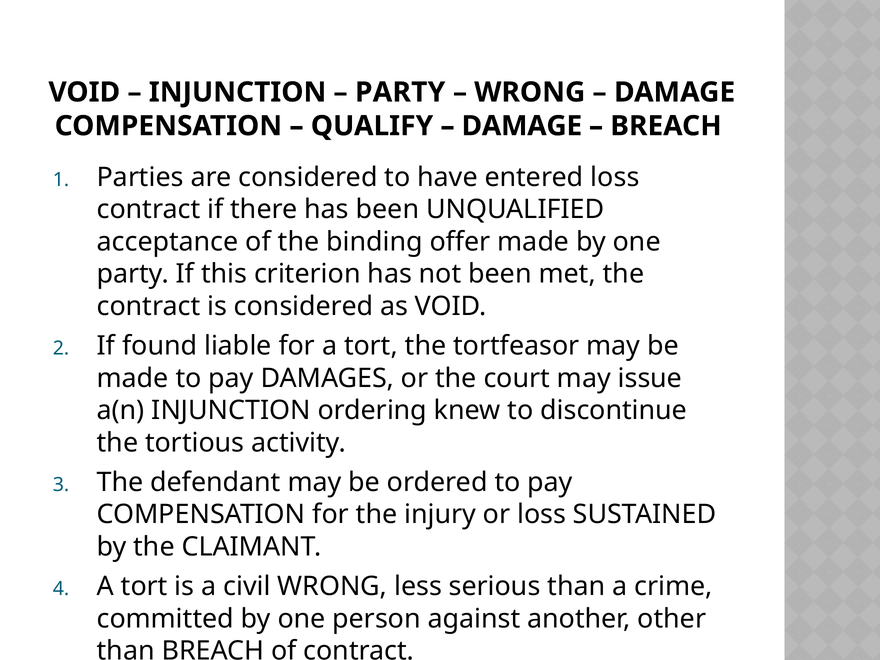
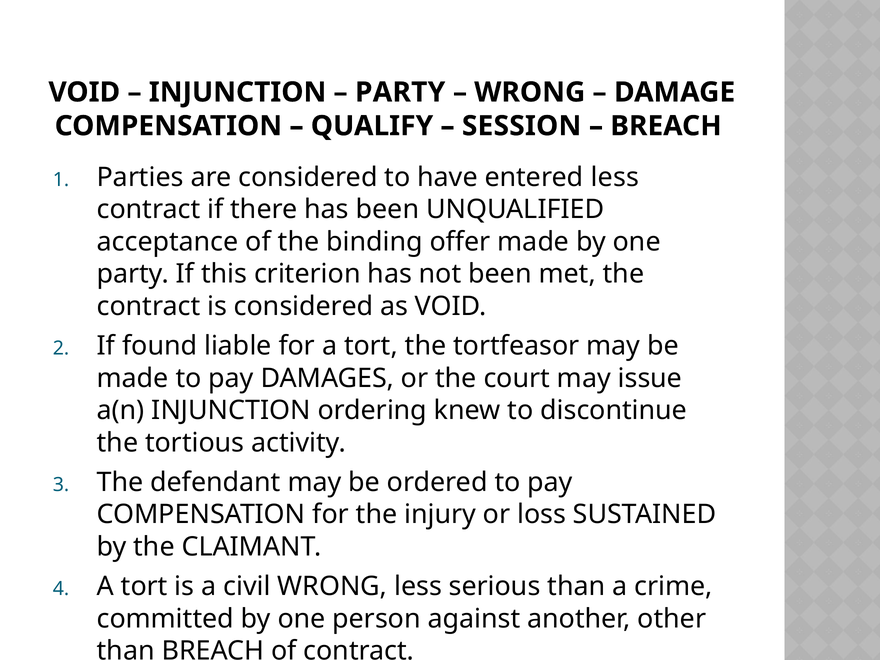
DAMAGE at (522, 126): DAMAGE -> SESSION
entered loss: loss -> less
